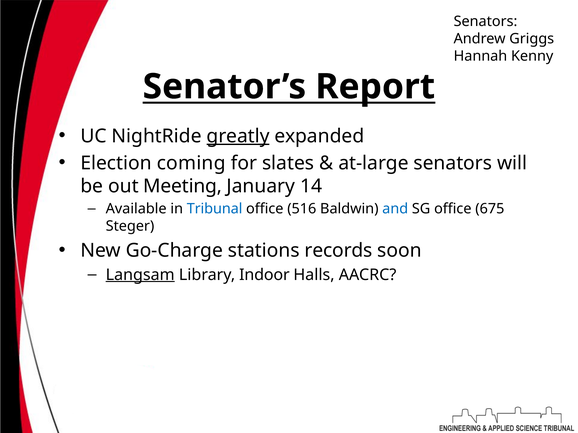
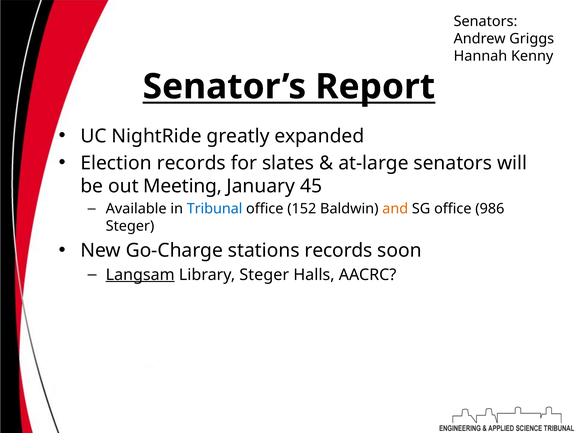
greatly underline: present -> none
Election coming: coming -> records
14: 14 -> 45
516: 516 -> 152
and colour: blue -> orange
675: 675 -> 986
Library Indoor: Indoor -> Steger
